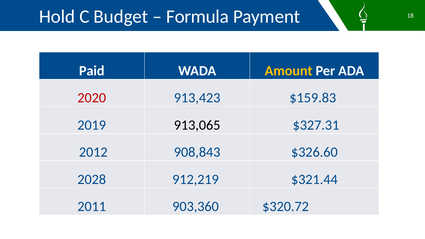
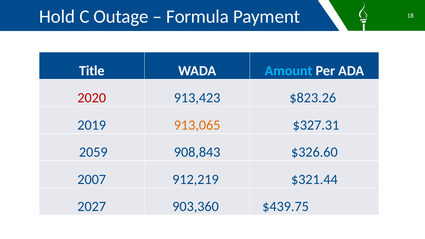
Budget: Budget -> Outage
Paid: Paid -> Title
Amount colour: yellow -> light blue
$159.83: $159.83 -> $823.26
913,065 colour: black -> orange
2012: 2012 -> 2059
2028: 2028 -> 2007
2011: 2011 -> 2027
$320.72: $320.72 -> $439.75
